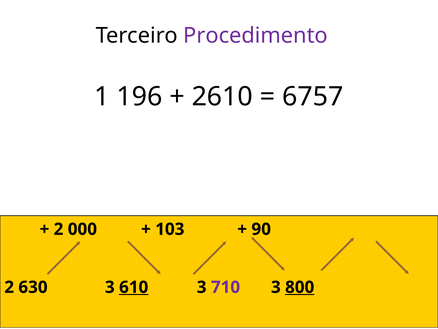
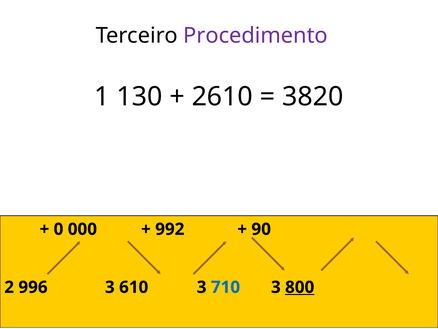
196: 196 -> 130
6757: 6757 -> 3820
2 at (59, 229): 2 -> 0
103: 103 -> 992
630: 630 -> 996
610 underline: present -> none
710 colour: purple -> blue
